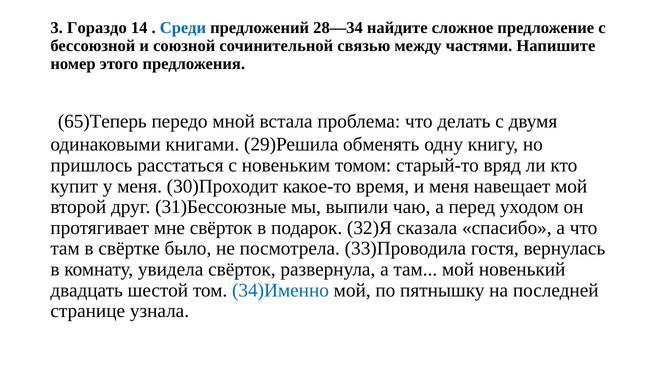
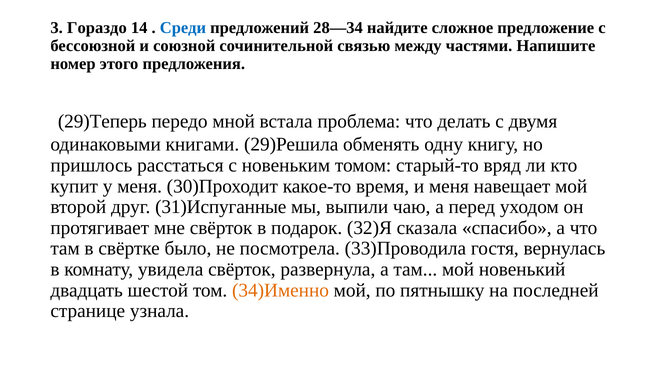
65)Теперь: 65)Теперь -> 29)Теперь
31)Бессоюзные: 31)Бессоюзные -> 31)Испуганные
34)Именно colour: blue -> orange
